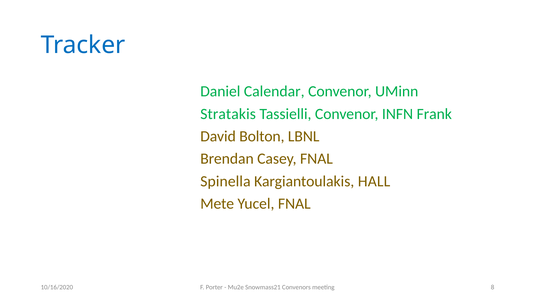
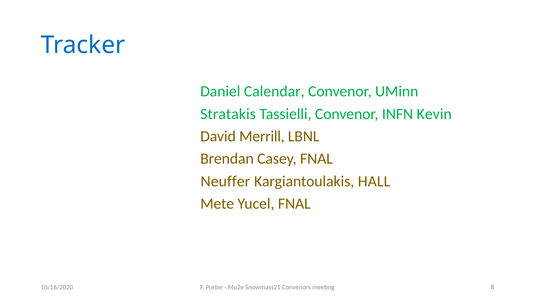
Frank: Frank -> Kevin
Bolton: Bolton -> Merrill
Spinella: Spinella -> Neuffer
